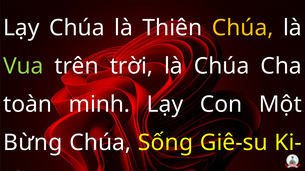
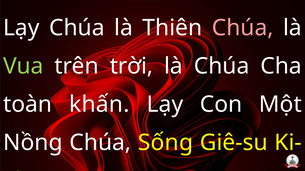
Chúa at (243, 28) colour: yellow -> pink
minh: minh -> khấn
Bừng: Bừng -> Nồng
